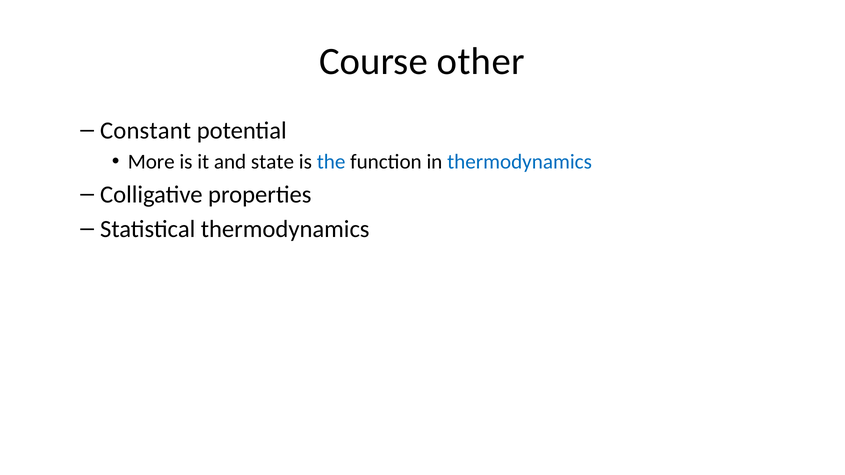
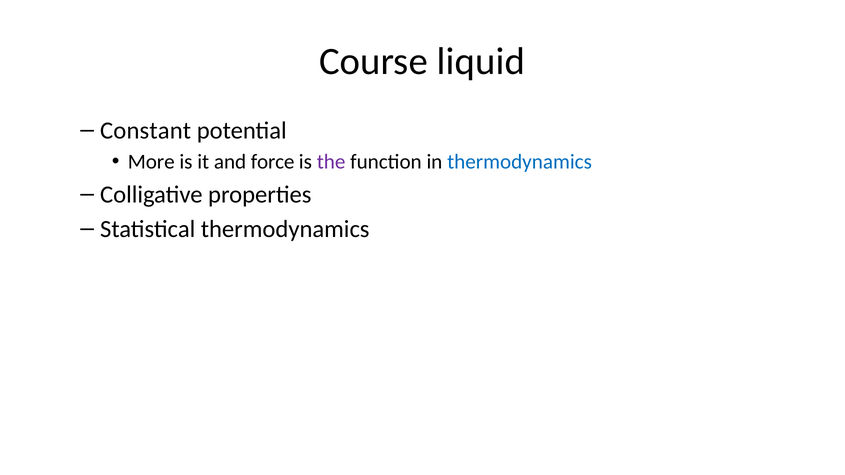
other: other -> liquid
state: state -> force
the colour: blue -> purple
